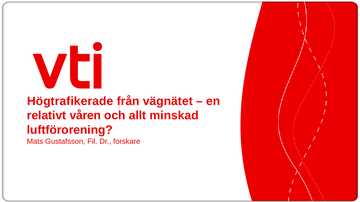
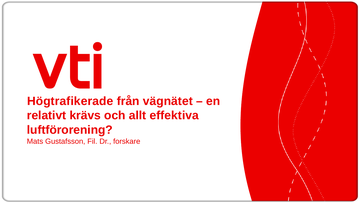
våren: våren -> krävs
minskad: minskad -> effektiva
